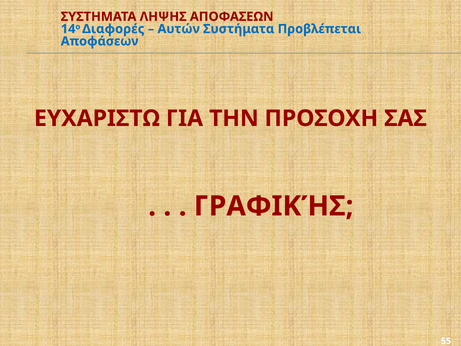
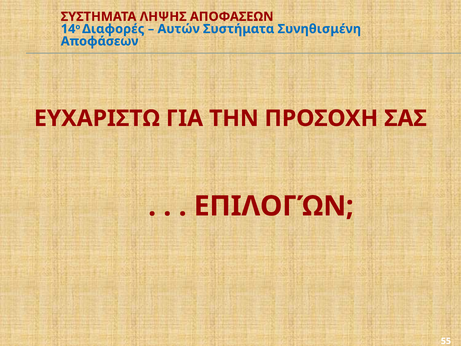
Προβλέπεται: Προβλέπεται -> Συνηθισμένη
ΓΡΑΦΙΚΉΣ: ΓΡΑΦΙΚΉΣ -> ΕΠΙΛΟΓΏΝ
